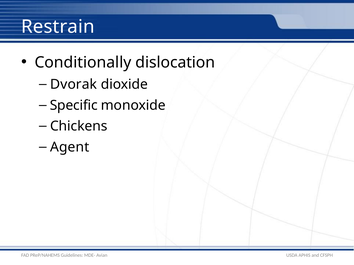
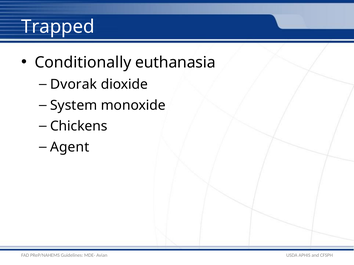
Restrain: Restrain -> Trapped
dislocation: dislocation -> euthanasia
Specific: Specific -> System
